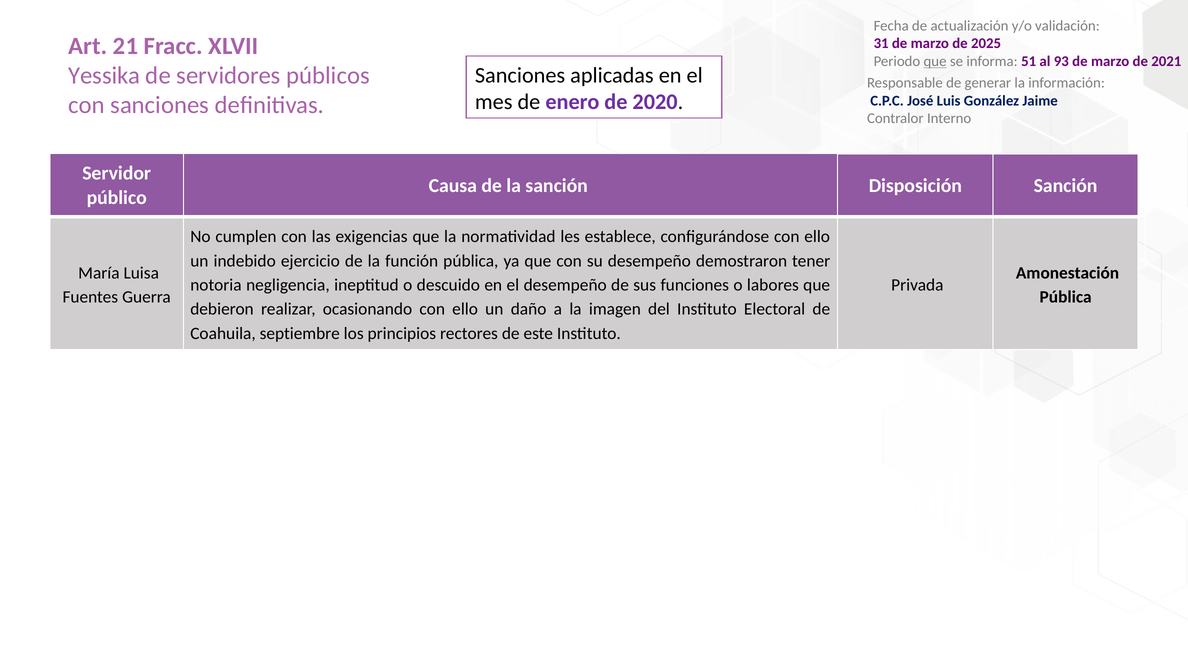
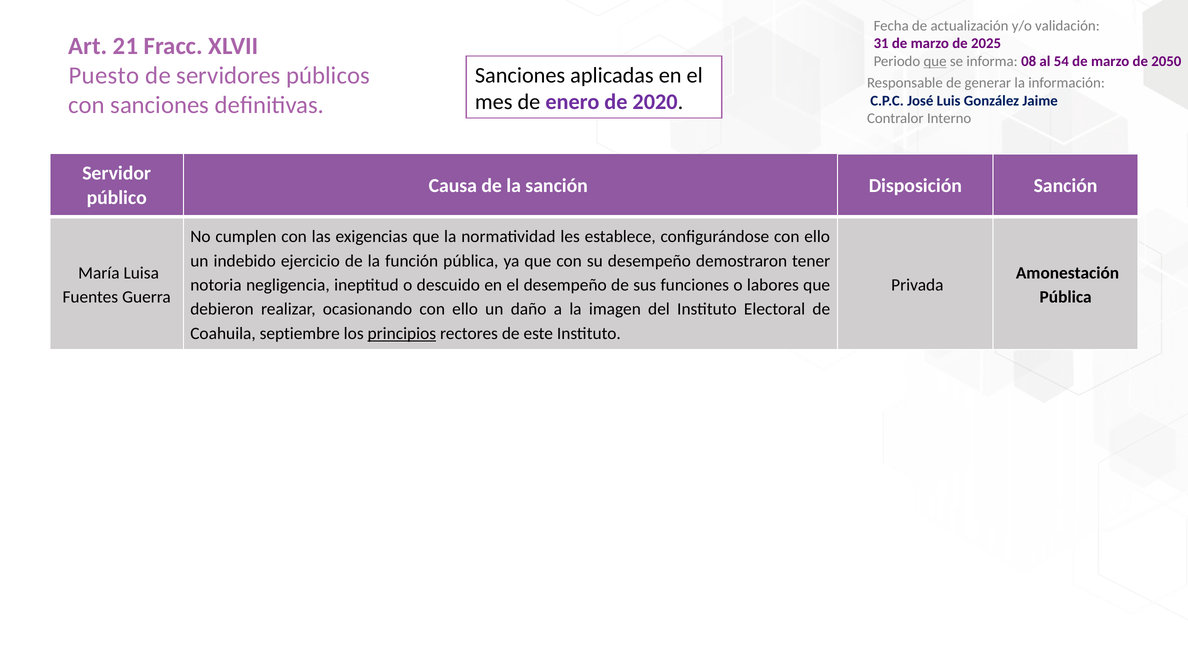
51: 51 -> 08
93: 93 -> 54
2021: 2021 -> 2050
Yessika: Yessika -> Puesto
principios underline: none -> present
